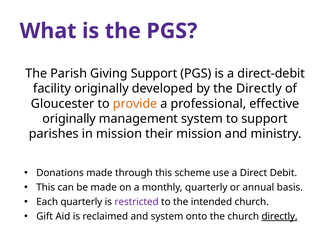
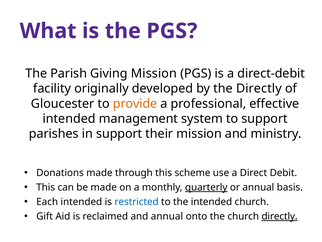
Giving Support: Support -> Mission
originally at (69, 118): originally -> intended
in mission: mission -> support
quarterly at (206, 187) underline: none -> present
Each quarterly: quarterly -> intended
restricted colour: purple -> blue
and system: system -> annual
